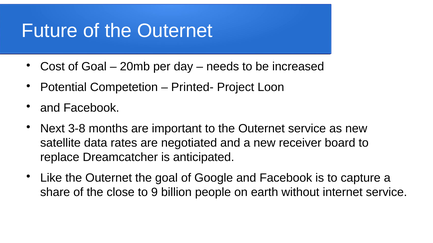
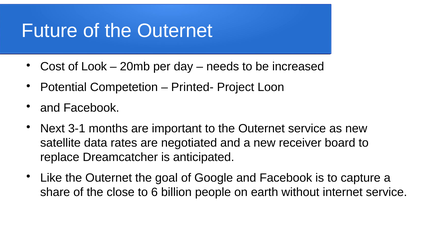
of Goal: Goal -> Look
3-8: 3-8 -> 3-1
9: 9 -> 6
